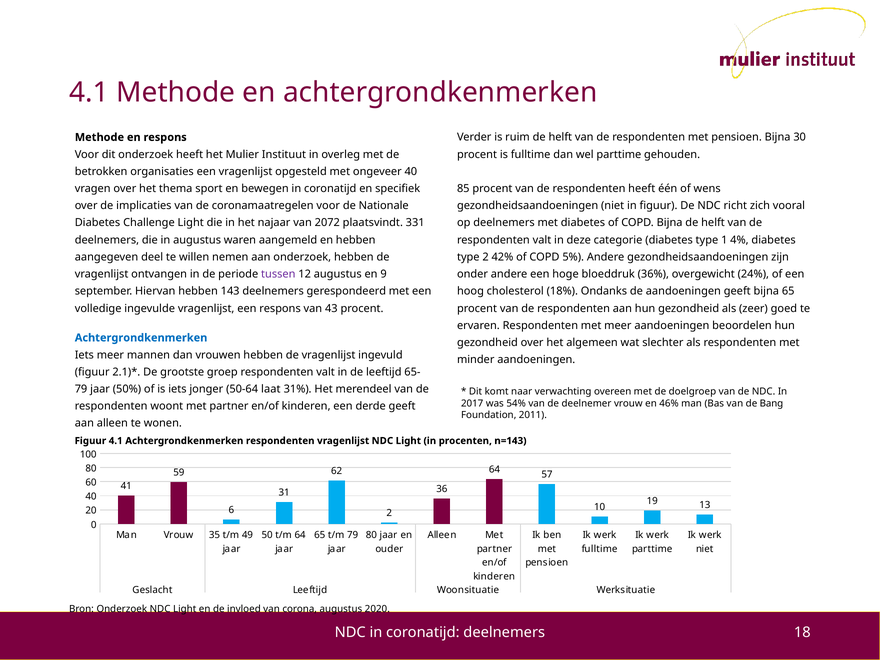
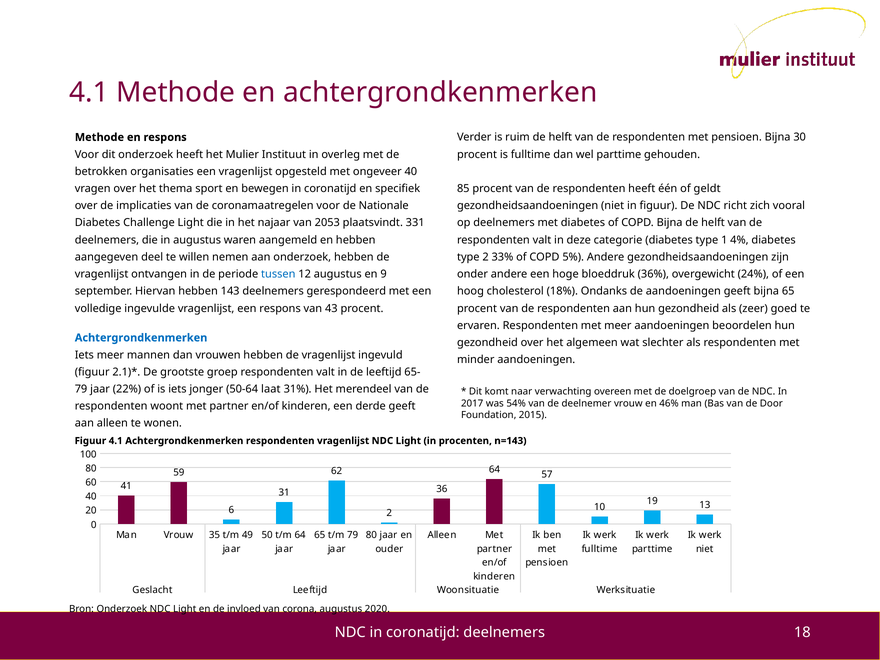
wens: wens -> geldt
2072: 2072 -> 2053
42%: 42% -> 33%
tussen colour: purple -> blue
50%: 50% -> 22%
Bang: Bang -> Door
2011: 2011 -> 2015
